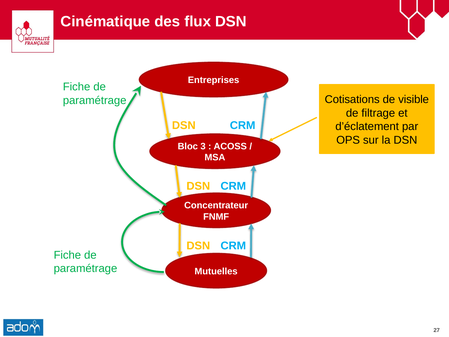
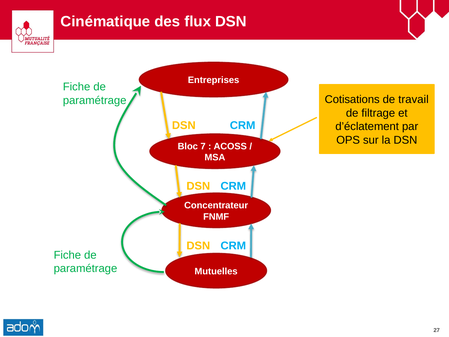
visible: visible -> travail
3: 3 -> 7
